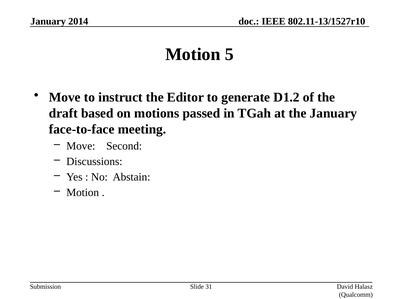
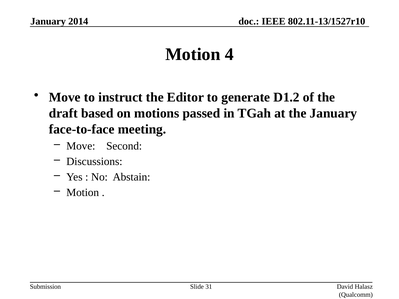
5: 5 -> 4
